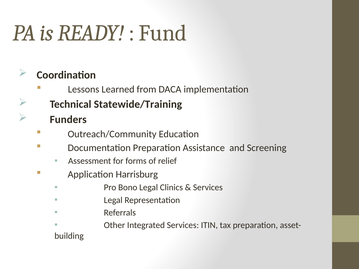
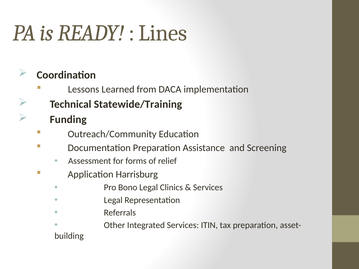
Fund: Fund -> Lines
Funders: Funders -> Funding
